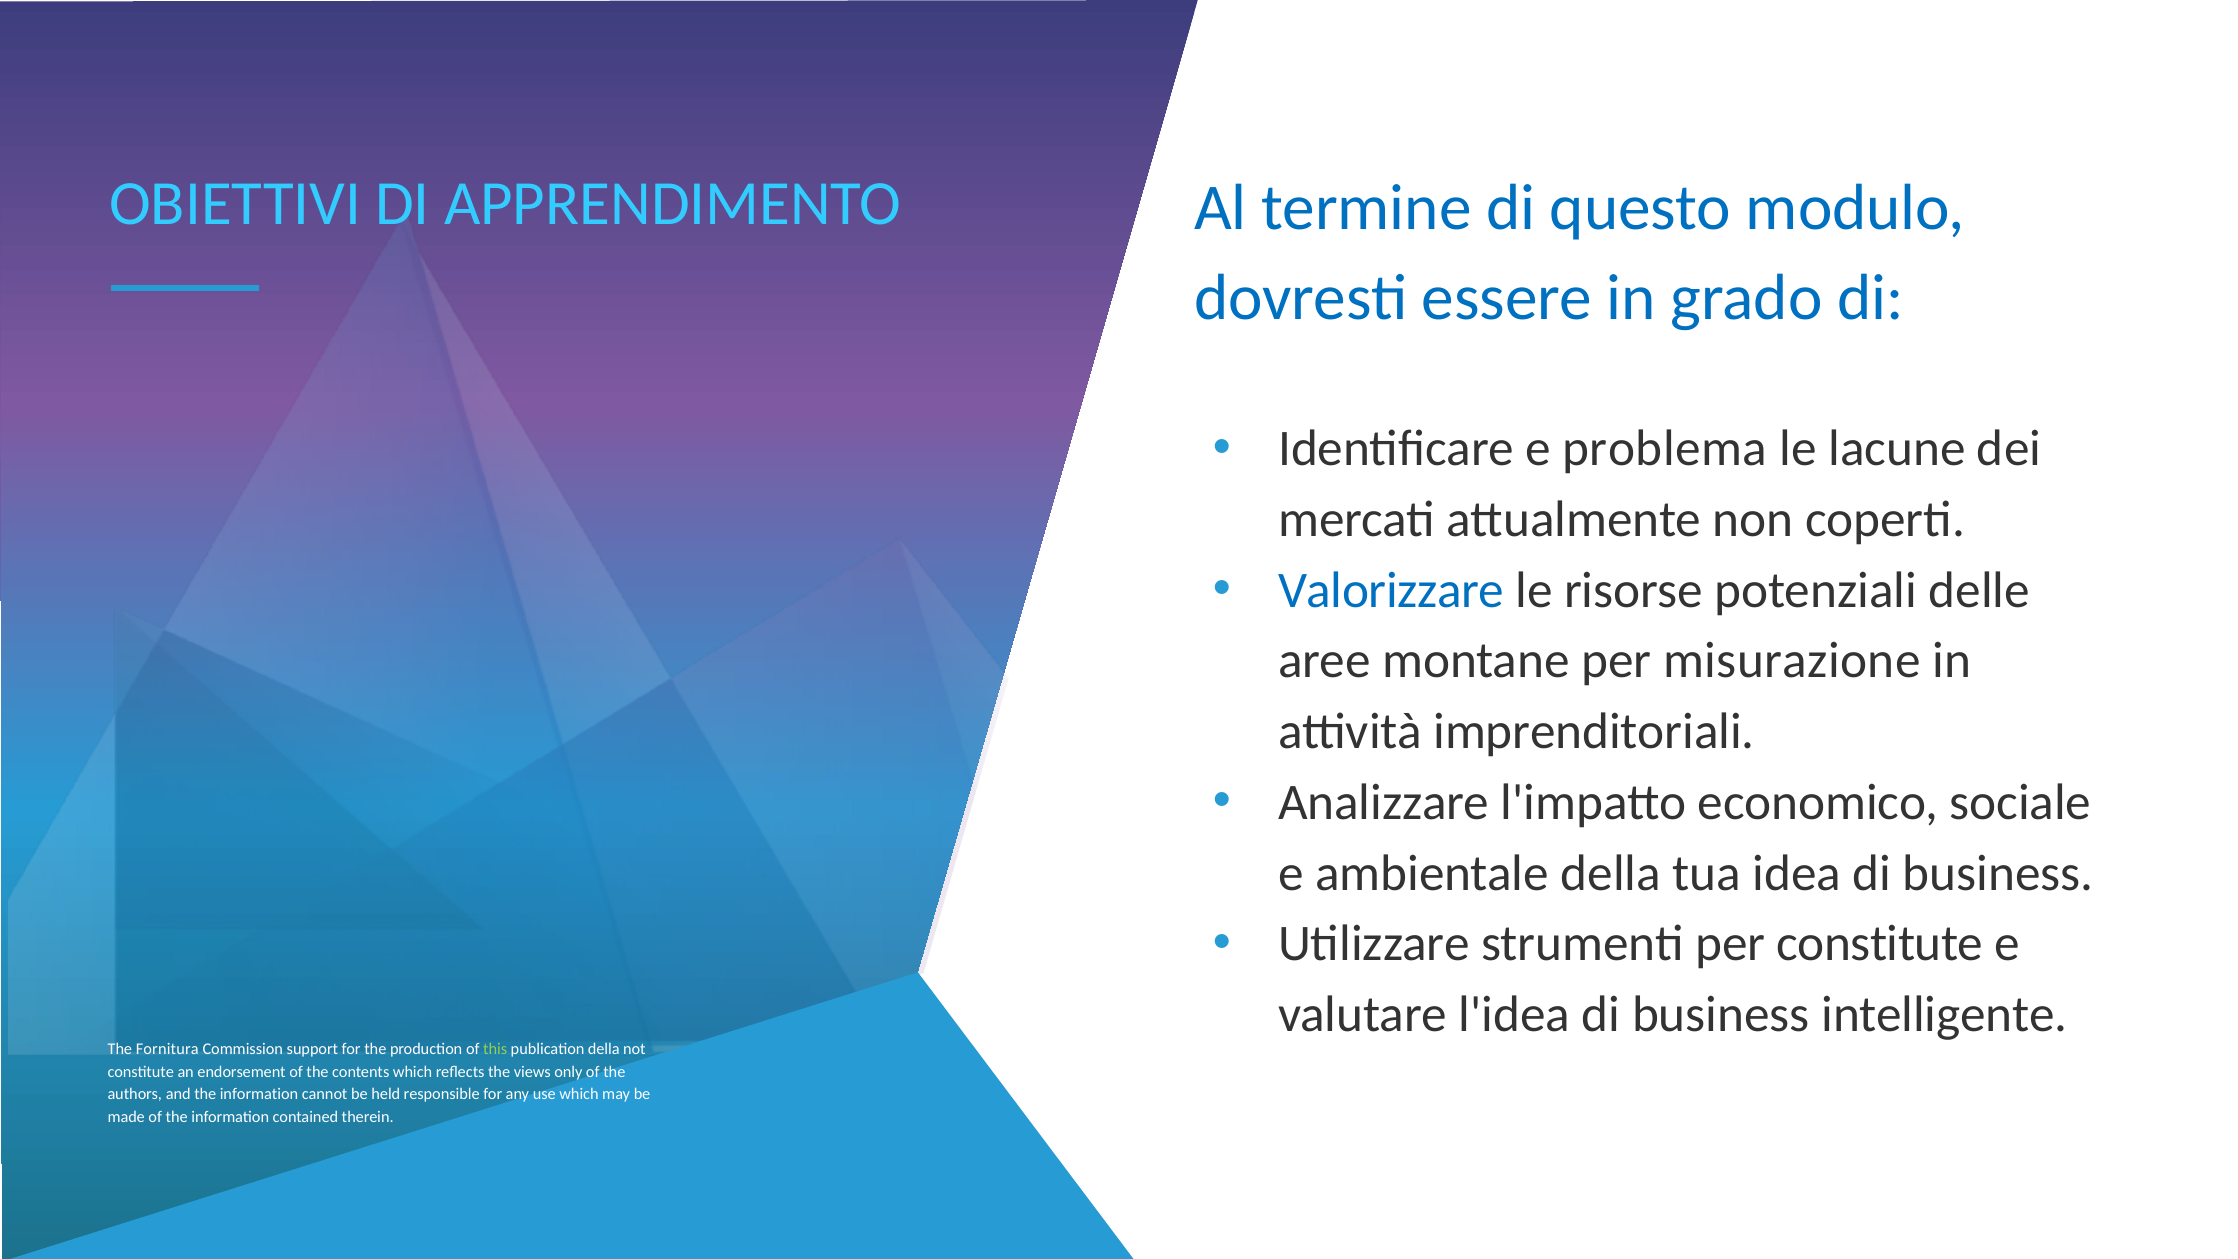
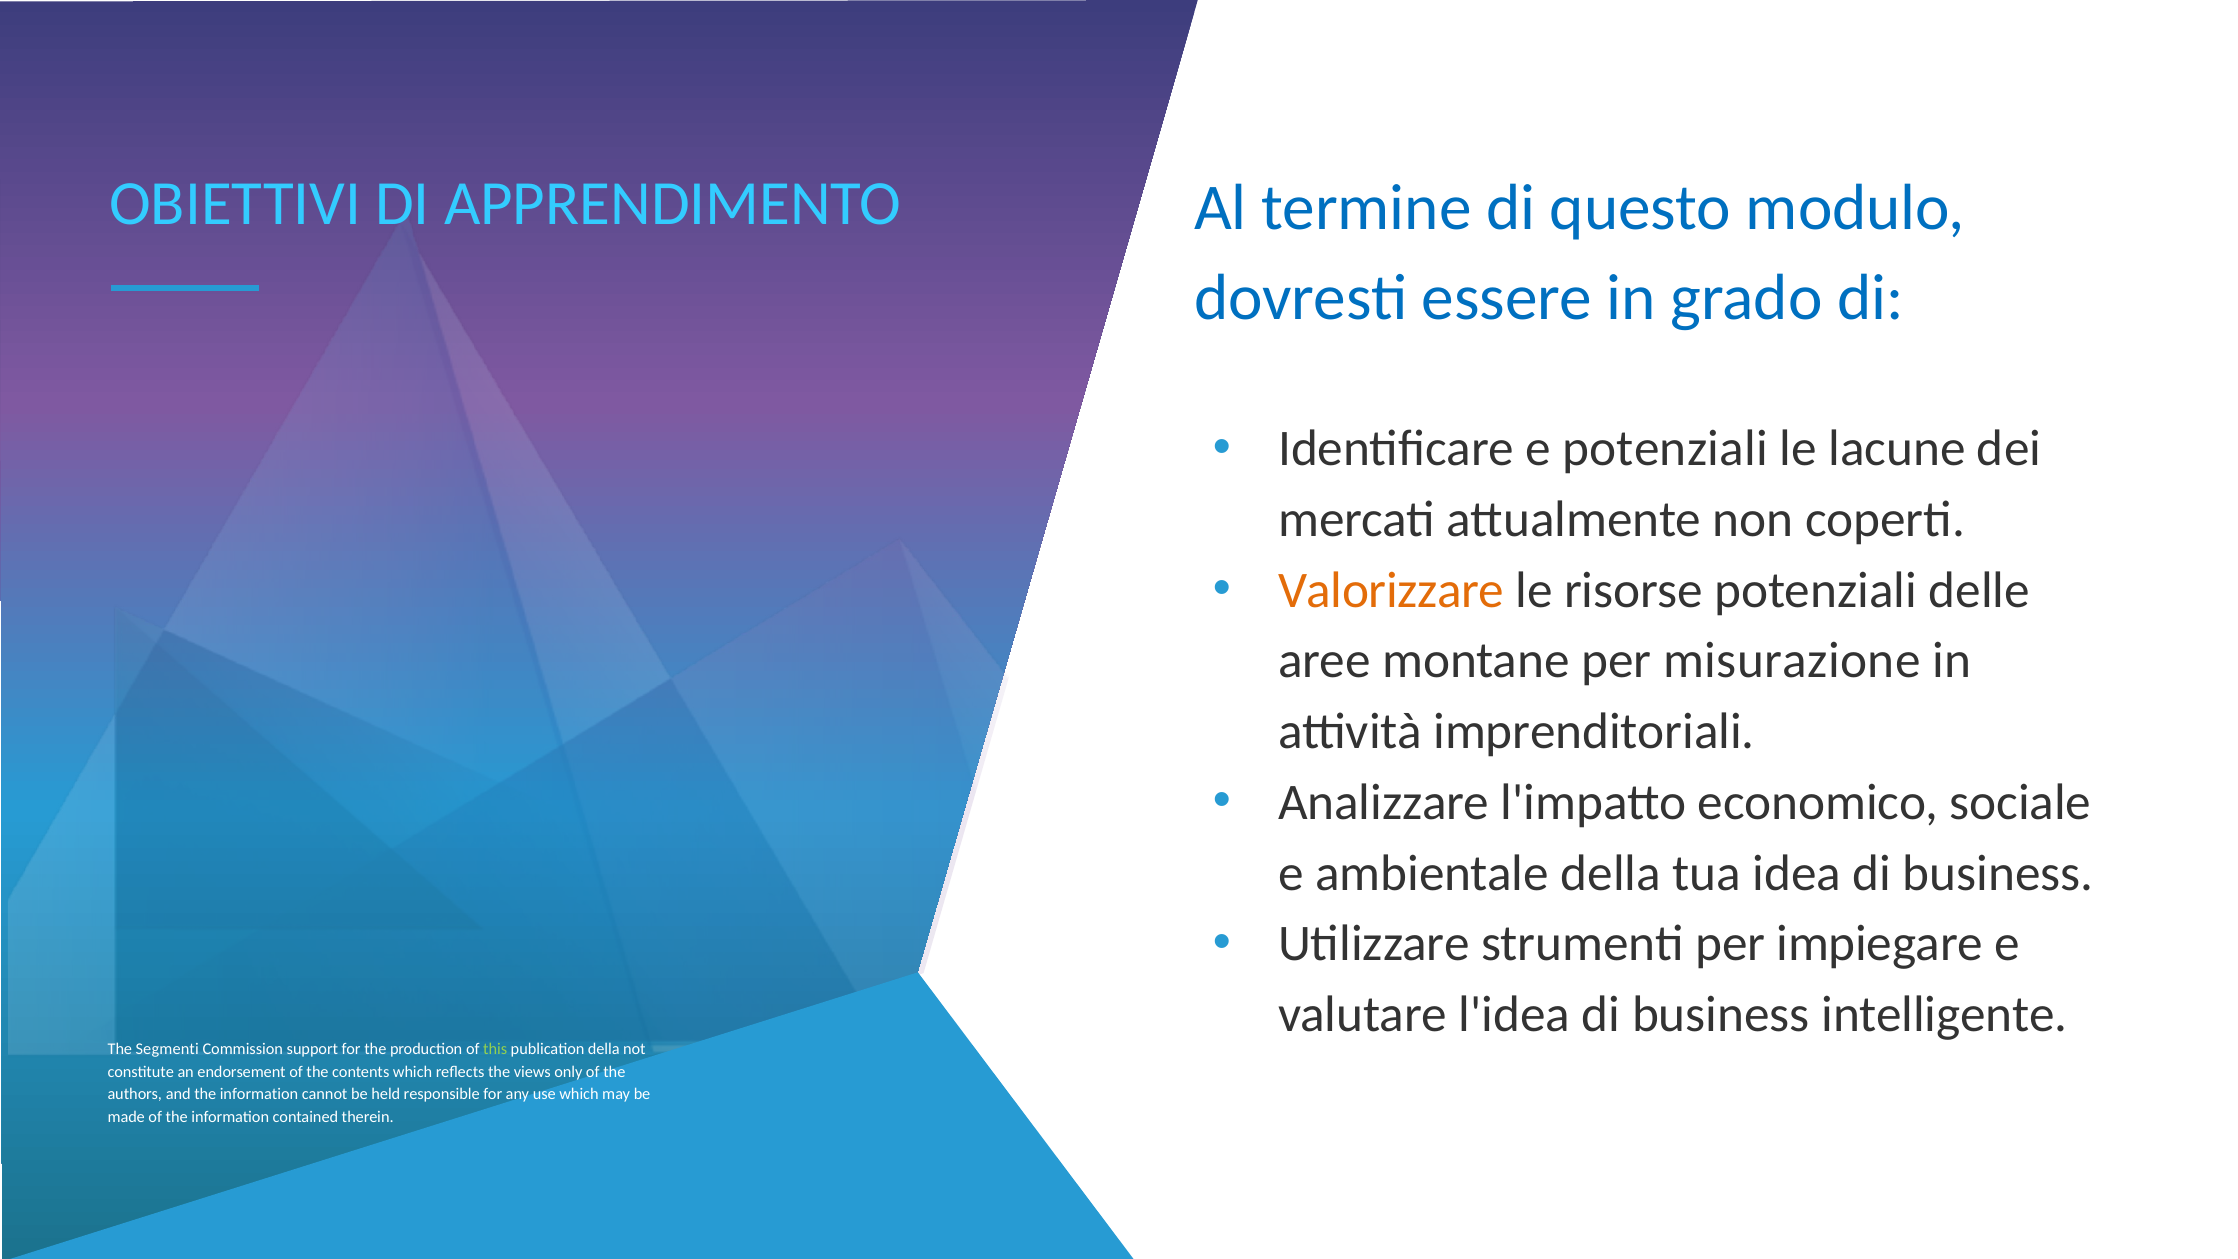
e problema: problema -> potenziali
Valorizzare colour: blue -> orange
per constitute: constitute -> impiegare
Fornitura: Fornitura -> Segmenti
